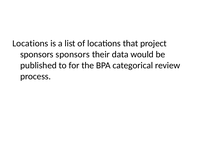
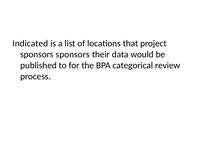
Locations at (30, 43): Locations -> Indicated
